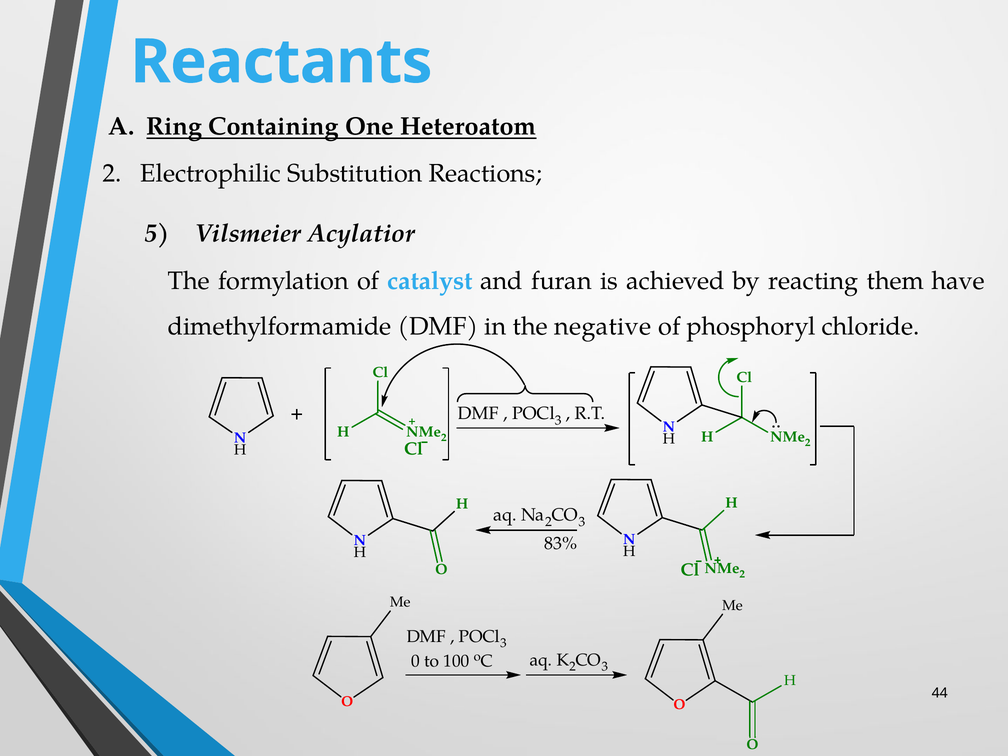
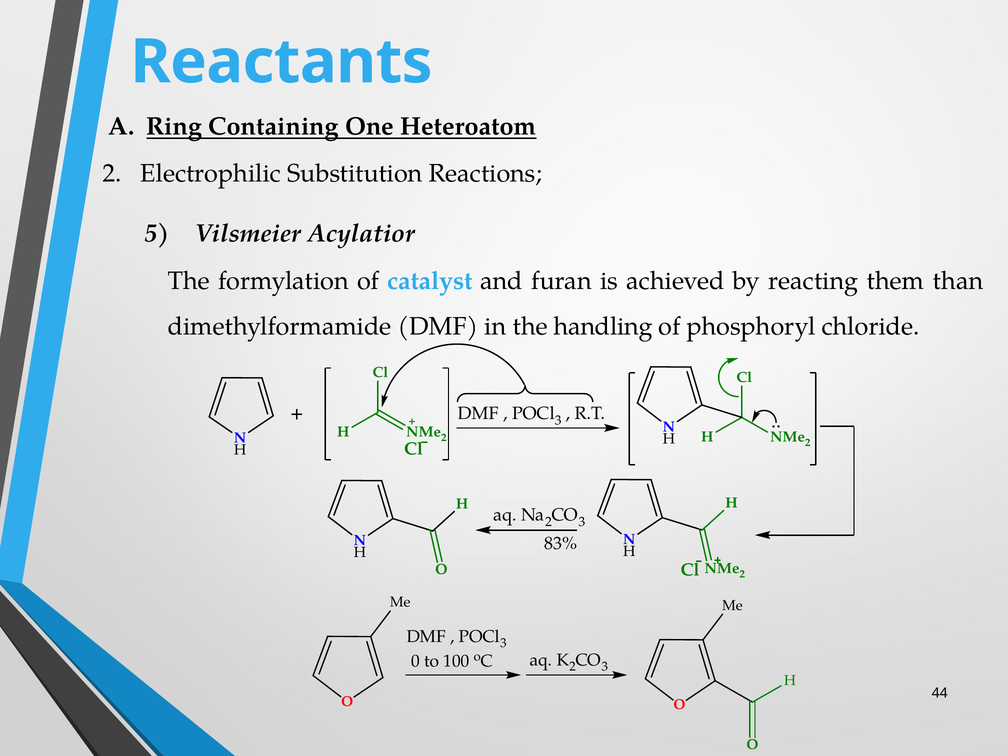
have: have -> than
negative: negative -> handling
